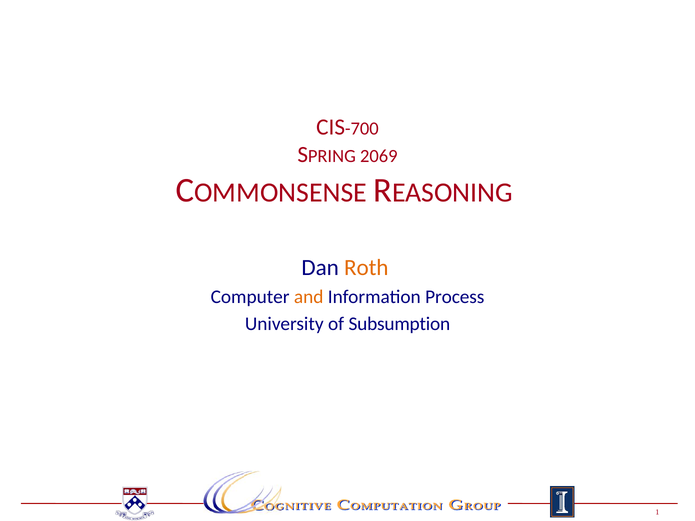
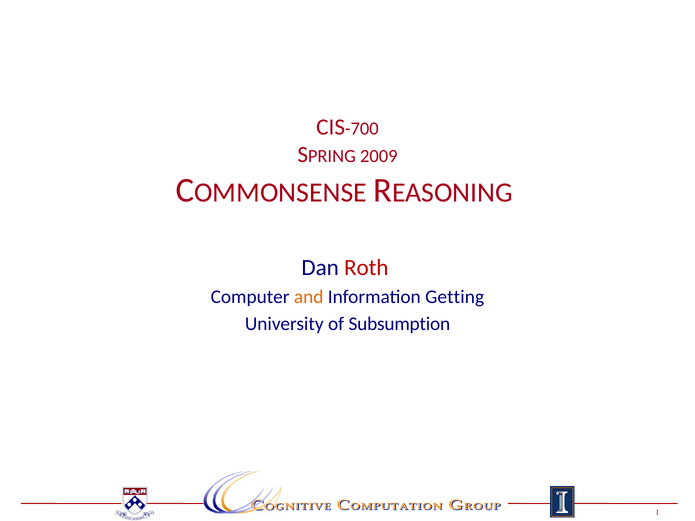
2069: 2069 -> 2009
Roth colour: orange -> red
Process: Process -> Getting
